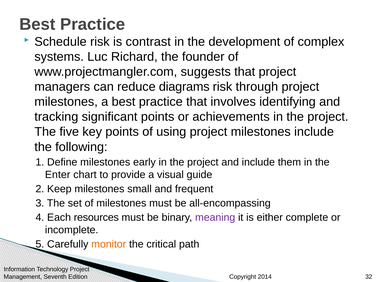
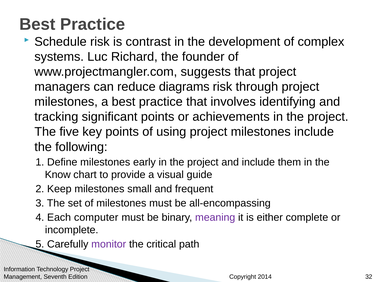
Enter: Enter -> Know
resources: resources -> computer
monitor colour: orange -> purple
